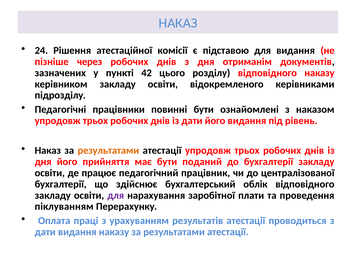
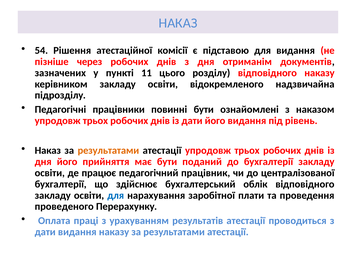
24: 24 -> 54
42: 42 -> 11
керівниками: керівниками -> надзвичайна
для at (116, 195) colour: purple -> blue
піклуванням: піклуванням -> проведеного
